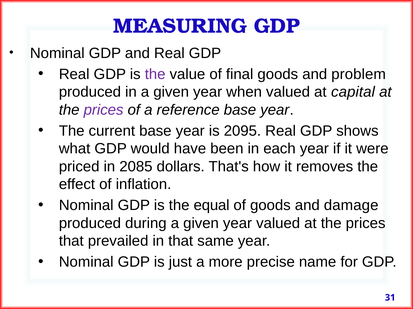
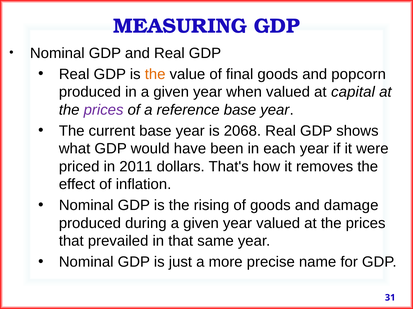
the at (155, 74) colour: purple -> orange
problem: problem -> popcorn
2095: 2095 -> 2068
2085: 2085 -> 2011
equal: equal -> rising
